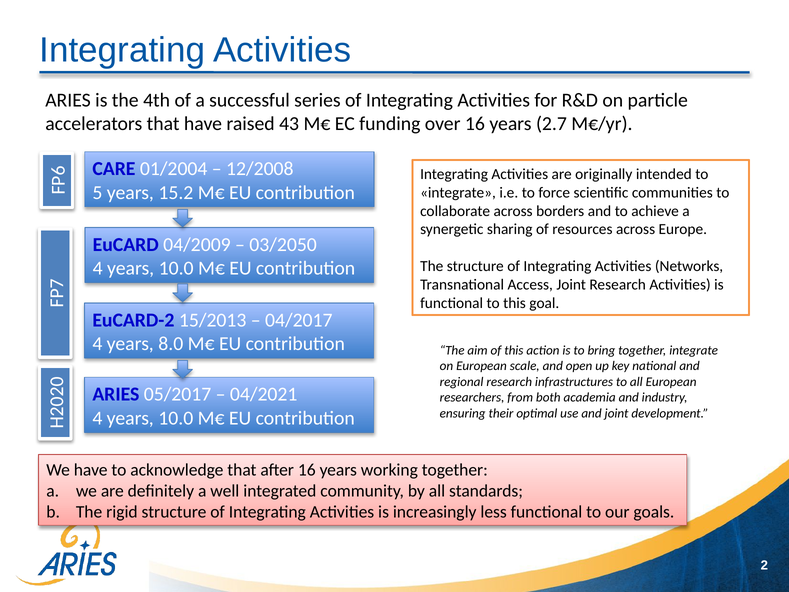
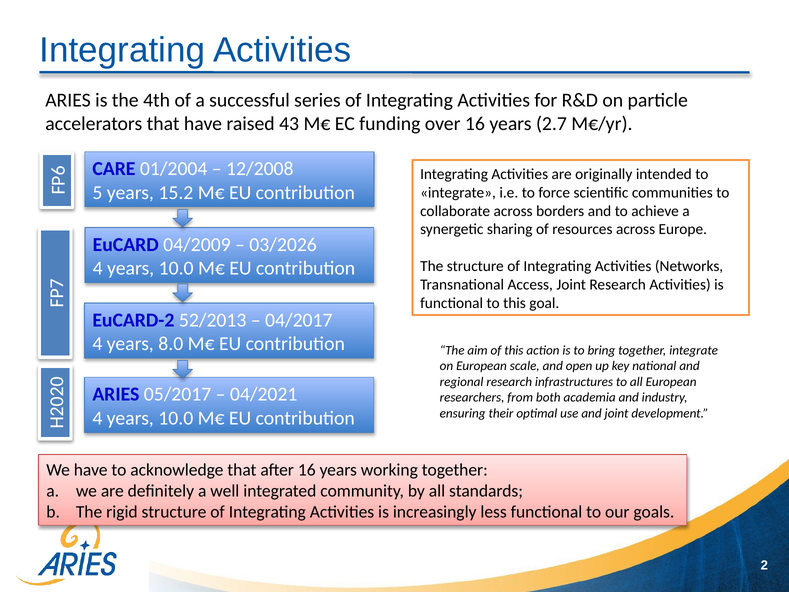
03/2050: 03/2050 -> 03/2026
15/2013: 15/2013 -> 52/2013
